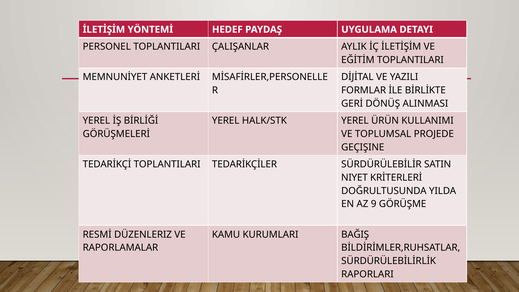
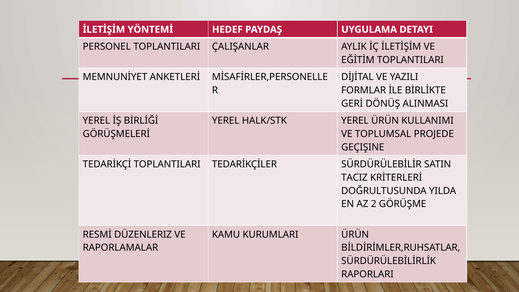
NIYET: NIYET -> TACIZ
9: 9 -> 2
KURUMLARI BAĞIŞ: BAĞIŞ -> ÜRÜN
